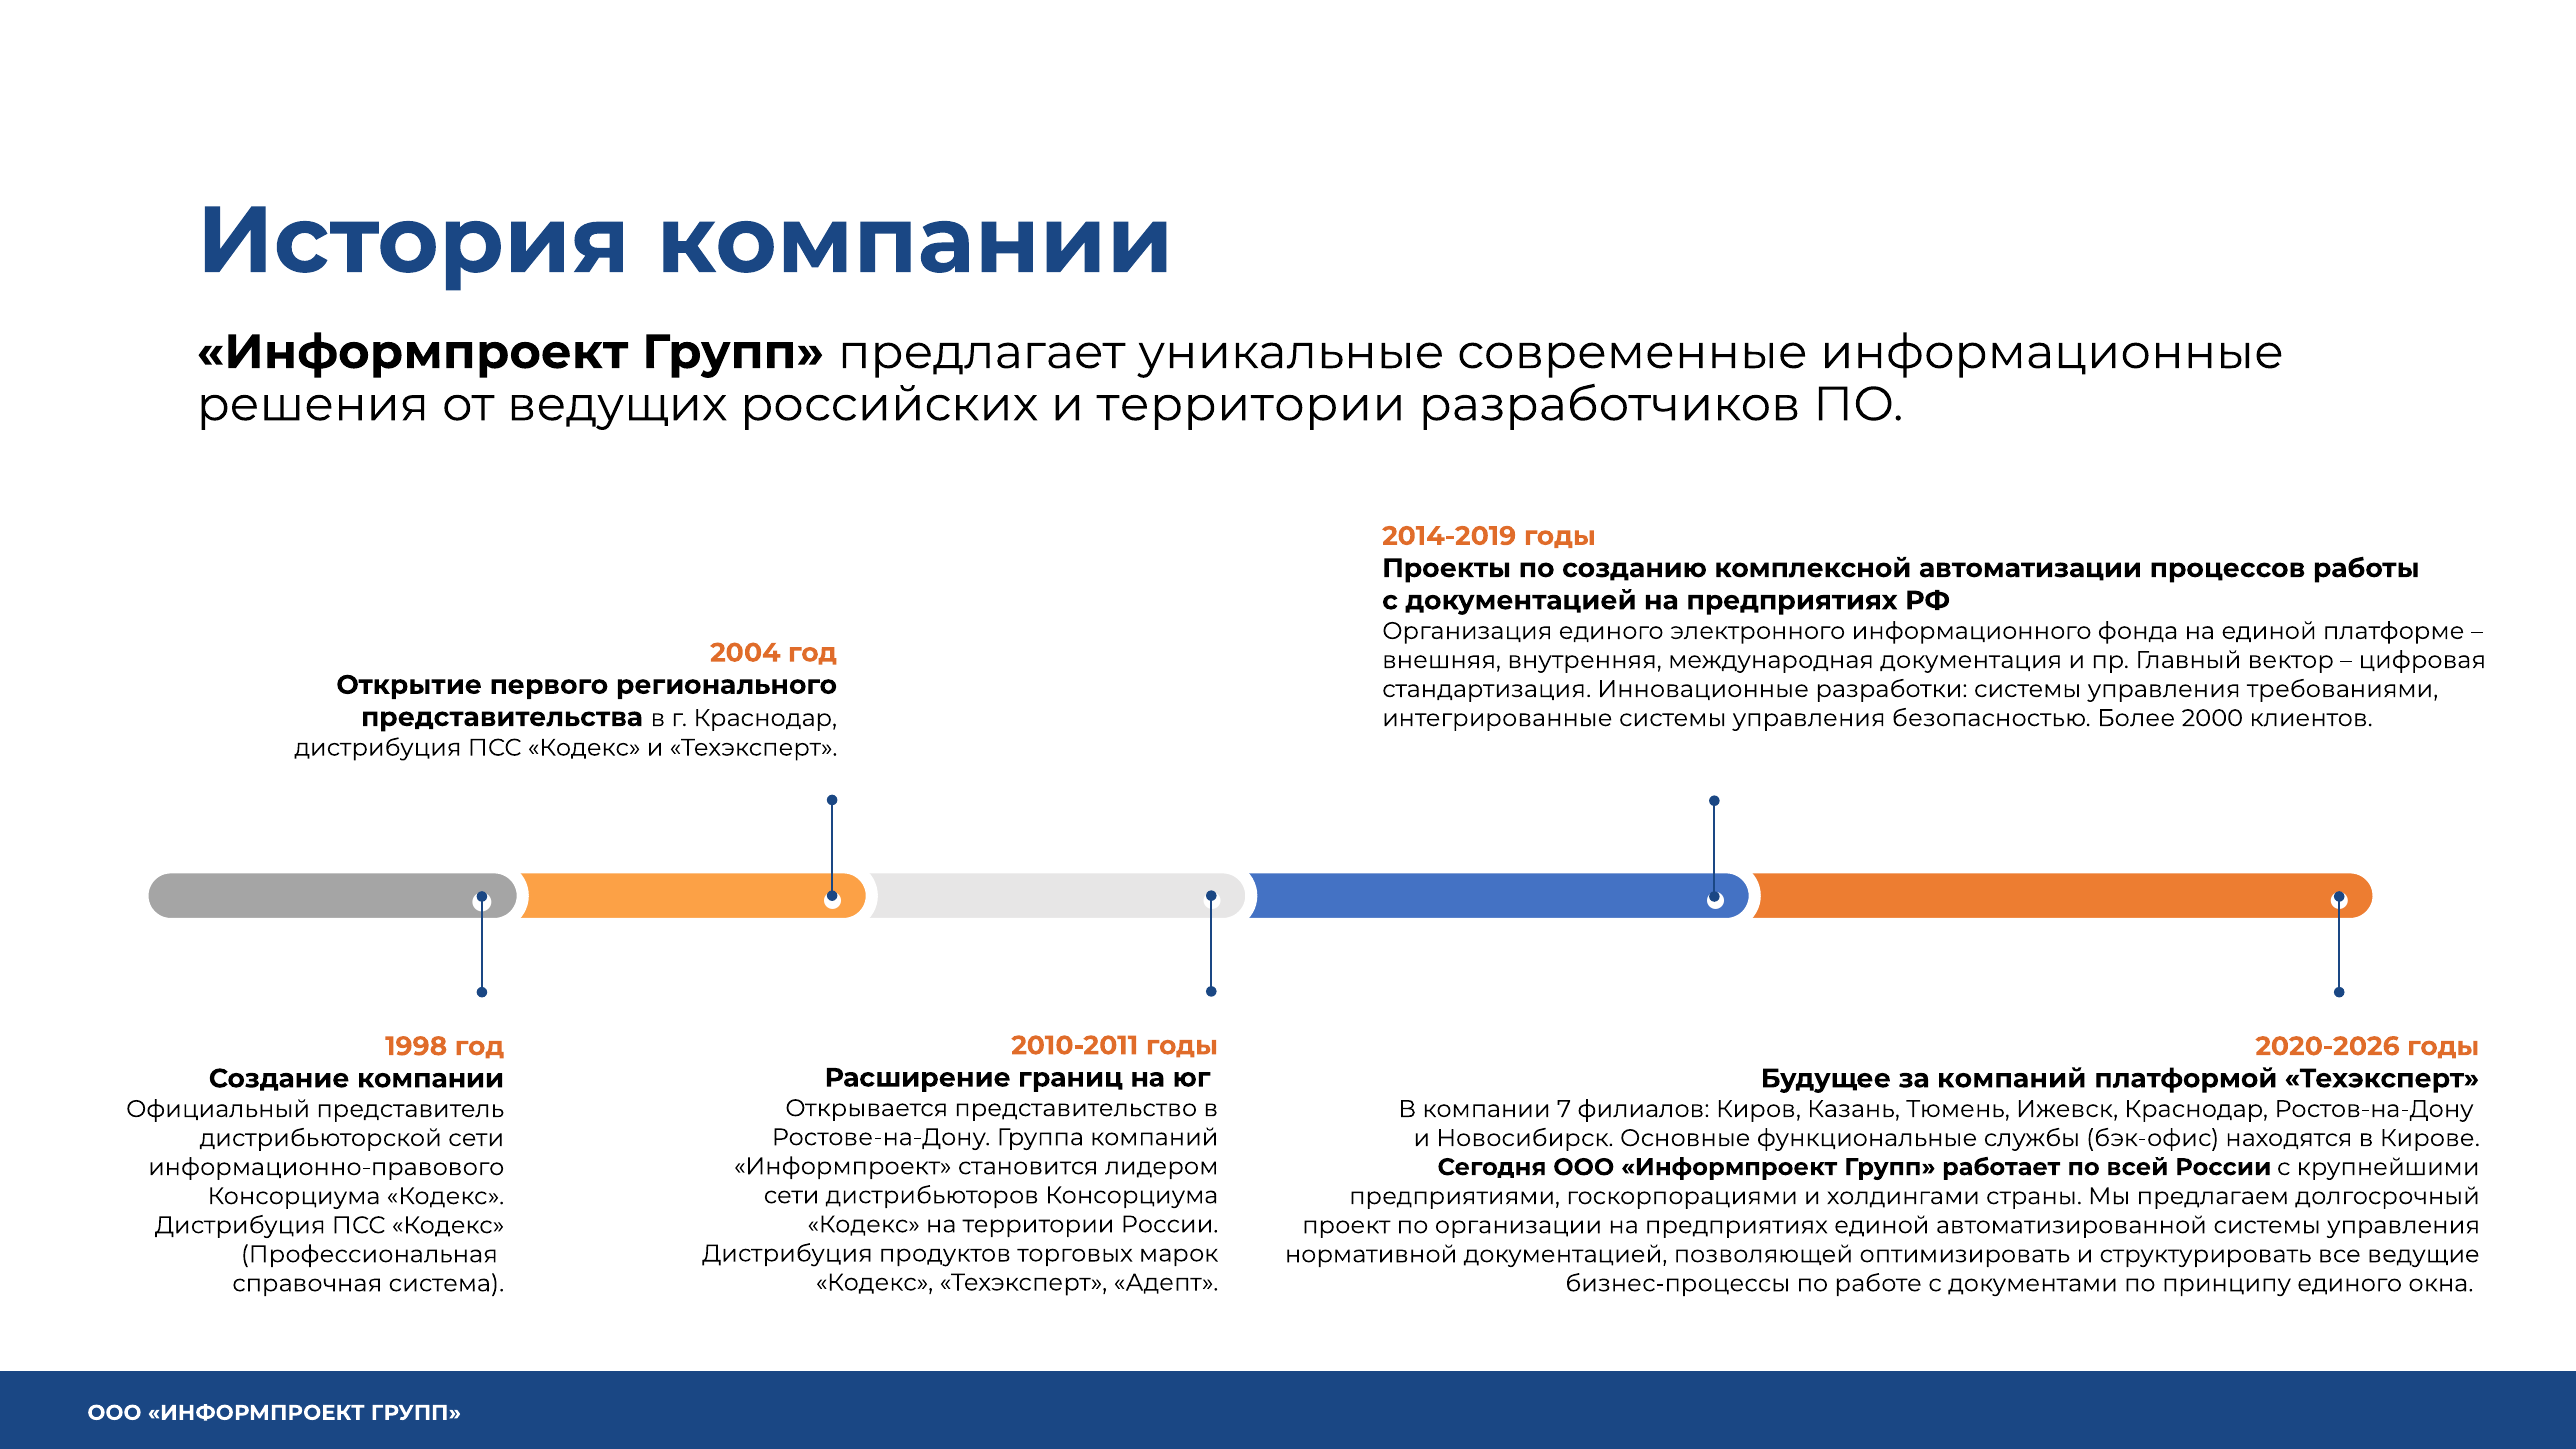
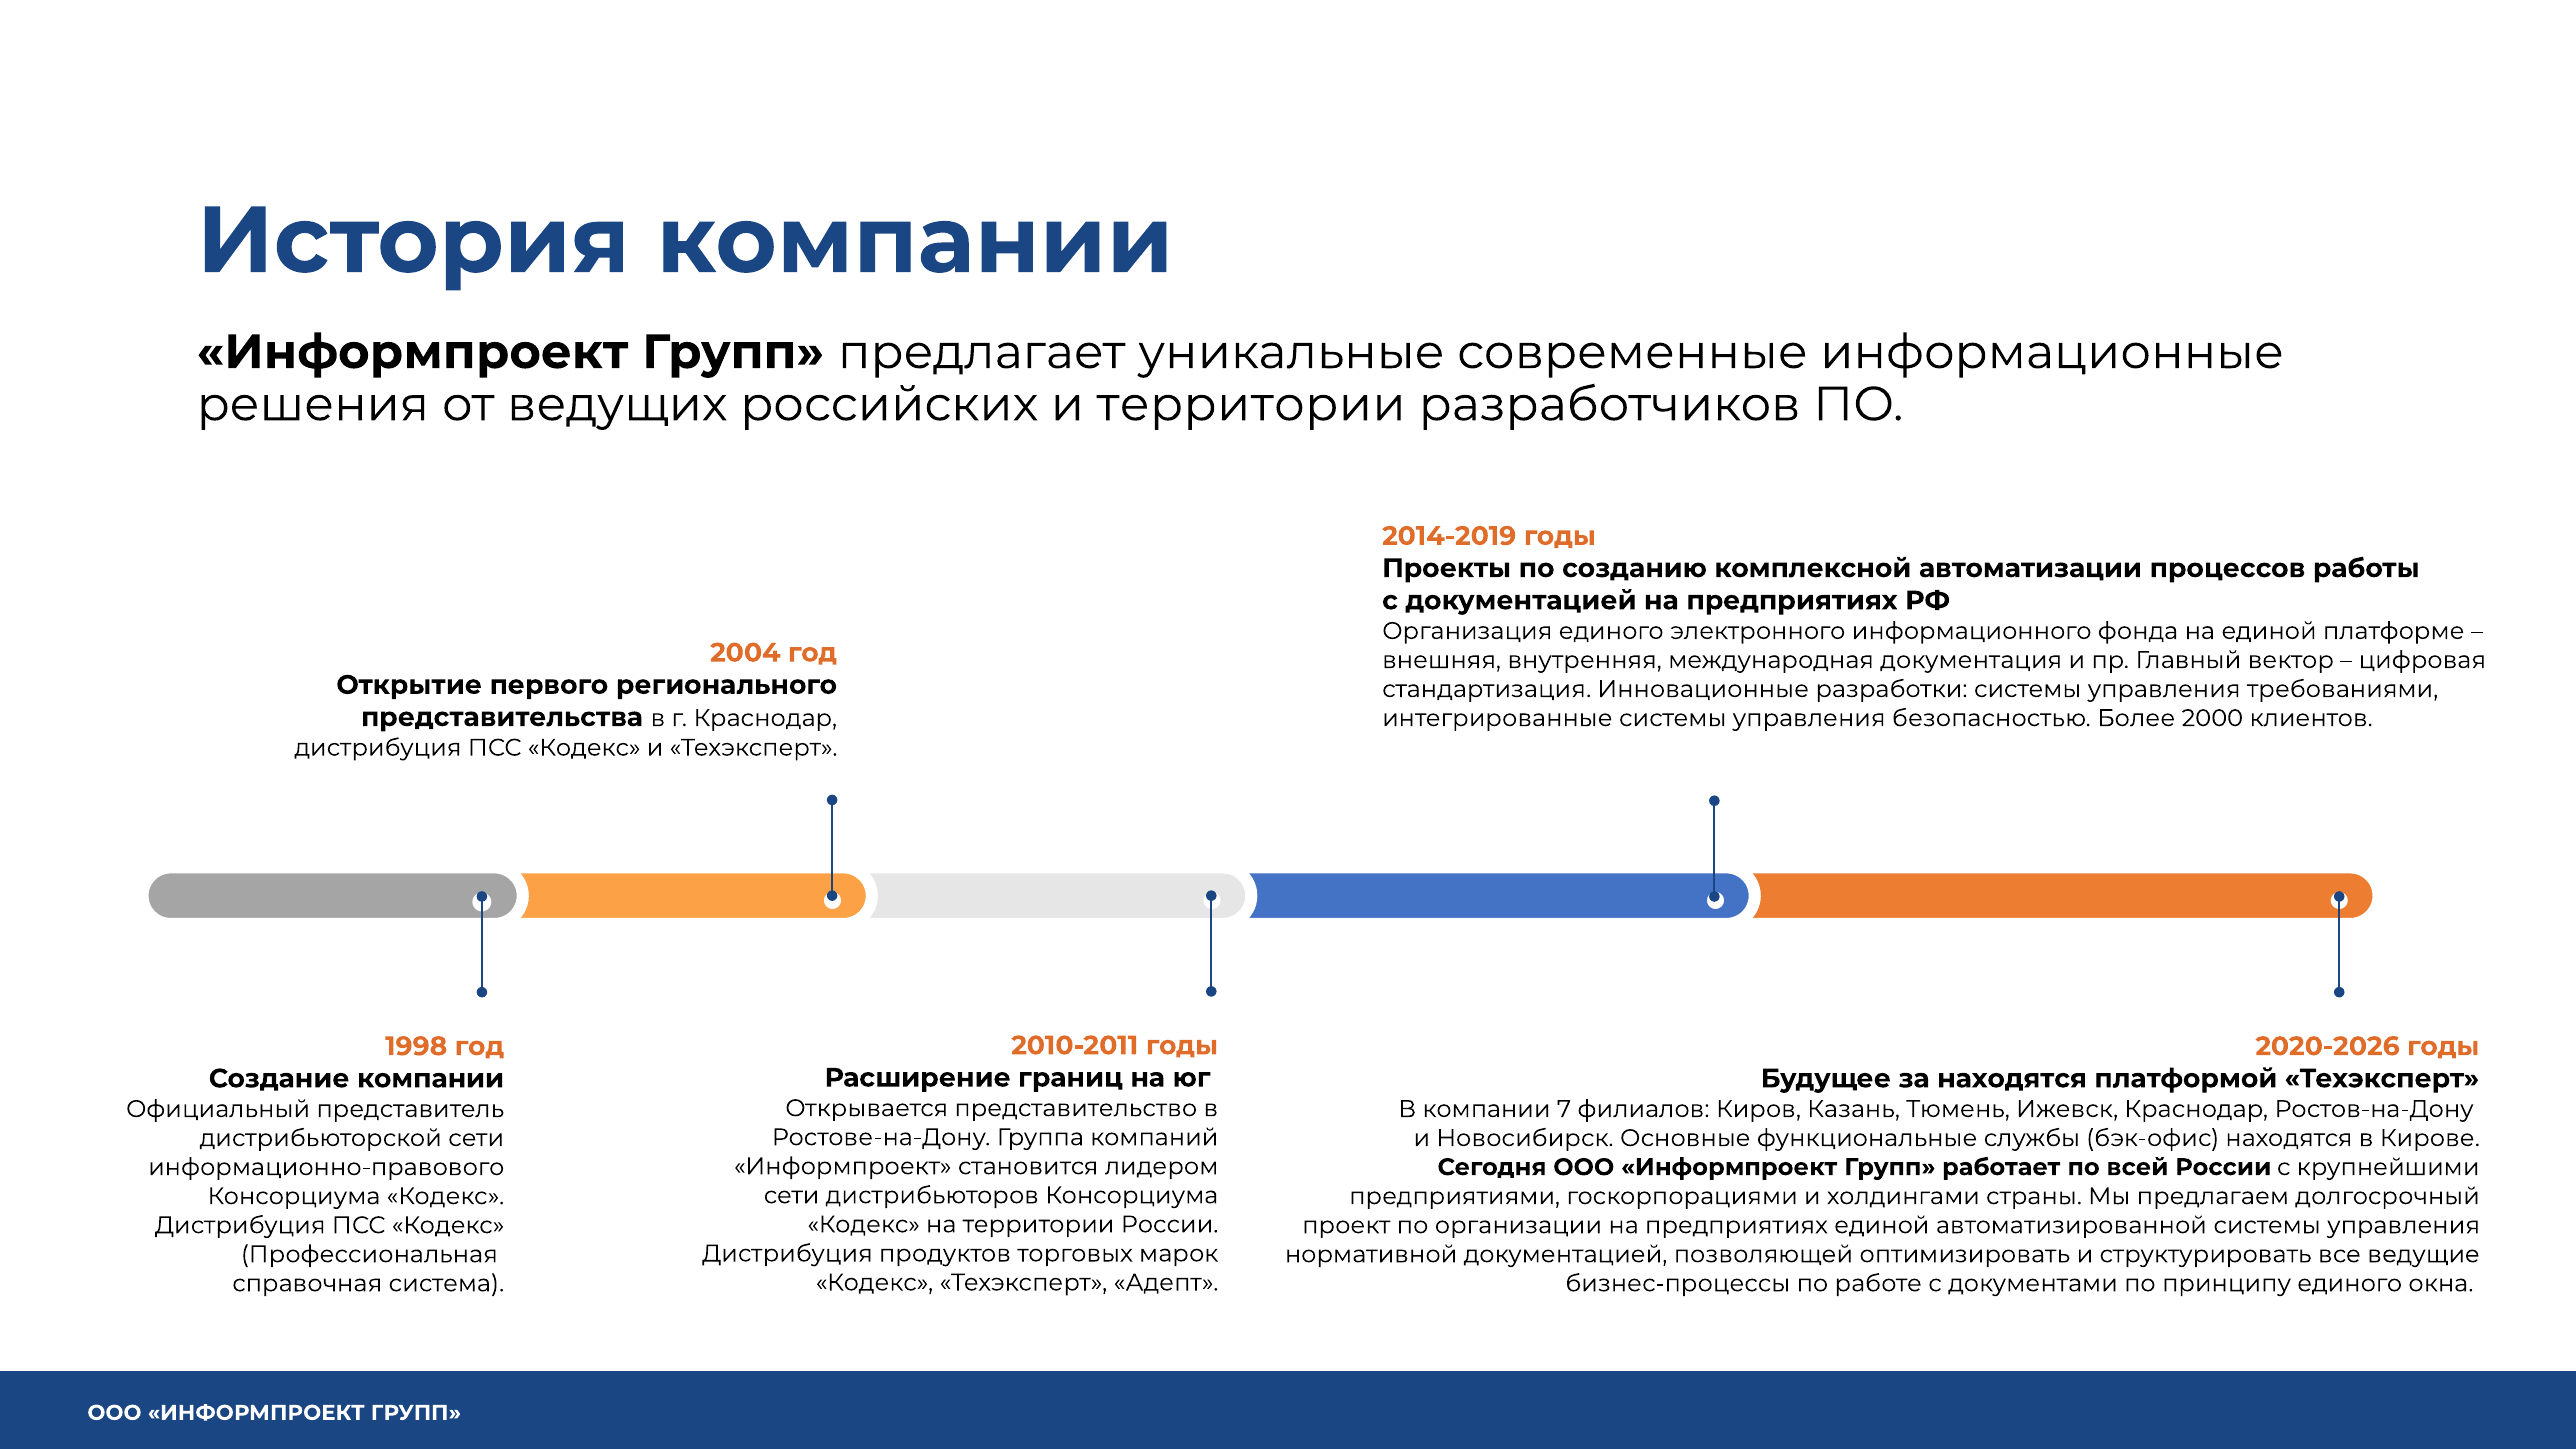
за компаний: компаний -> находятся
